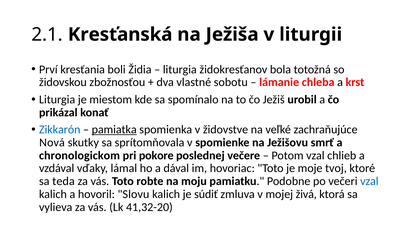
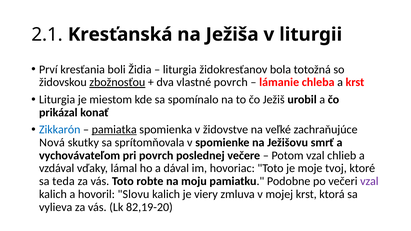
zbožnosťou underline: none -> present
vlastné sobotu: sobotu -> povrch
chronologickom: chronologickom -> vychovávateľom
pri pokore: pokore -> povrch
vzal at (369, 181) colour: blue -> purple
súdiť: súdiť -> viery
mojej živá: živá -> krst
41,32-20: 41,32-20 -> 82,19-20
